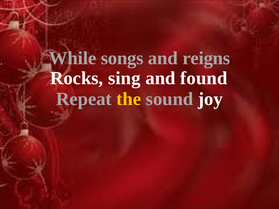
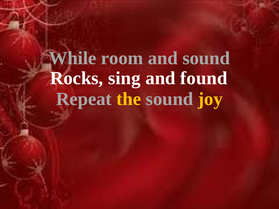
songs: songs -> room
and reigns: reigns -> sound
joy colour: white -> yellow
